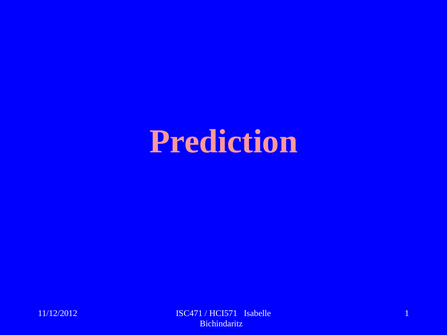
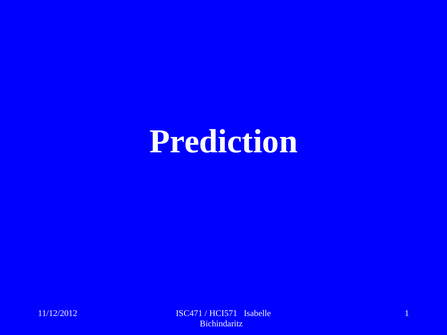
Prediction colour: pink -> white
